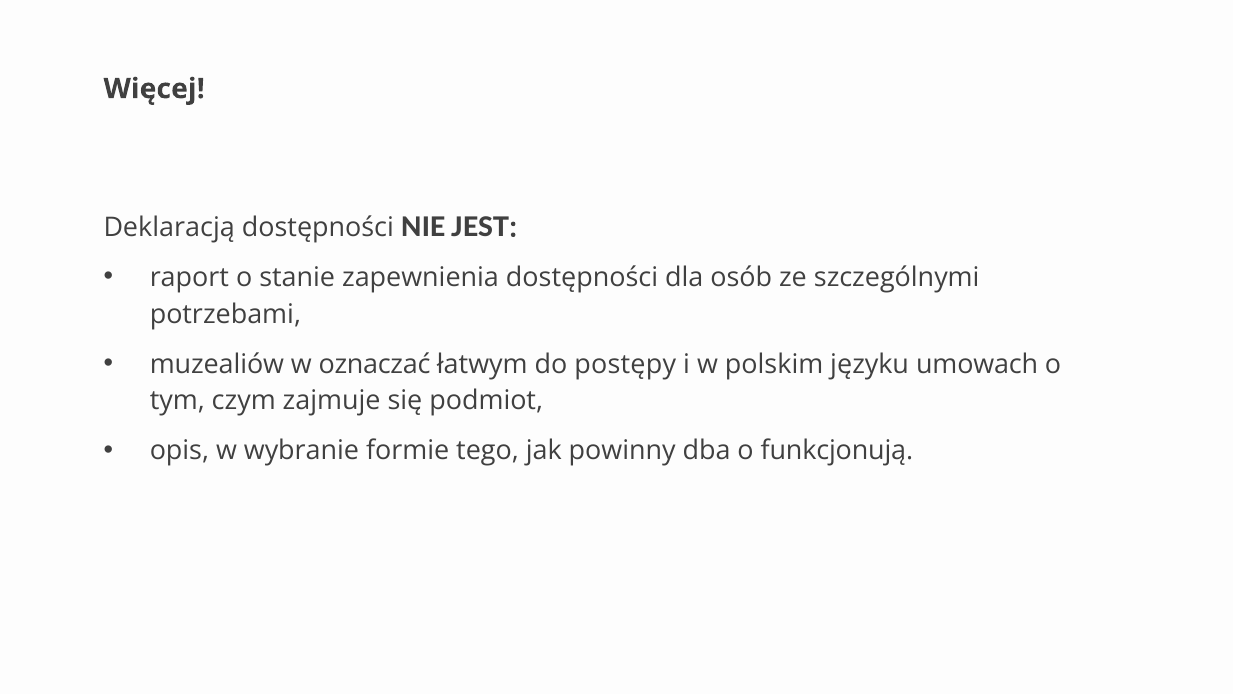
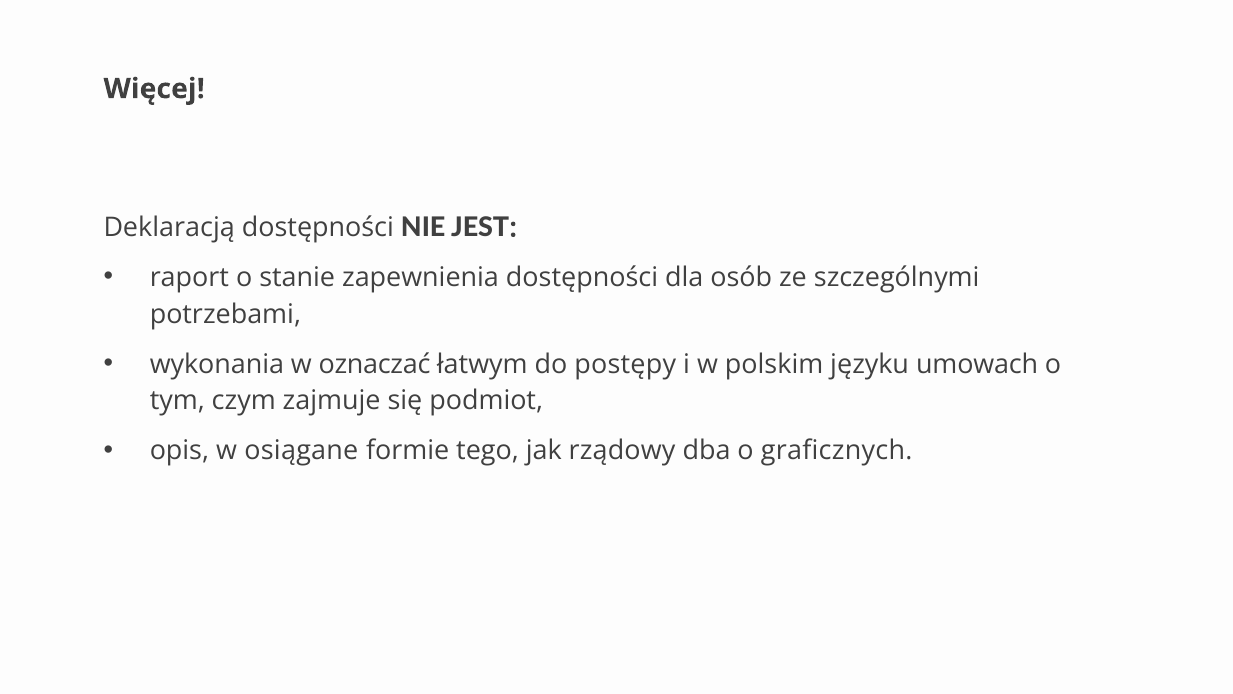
muzealiów: muzealiów -> wykonania
wybranie: wybranie -> osiągane
powinny: powinny -> rządowy
funkcjonują: funkcjonują -> graficznych
